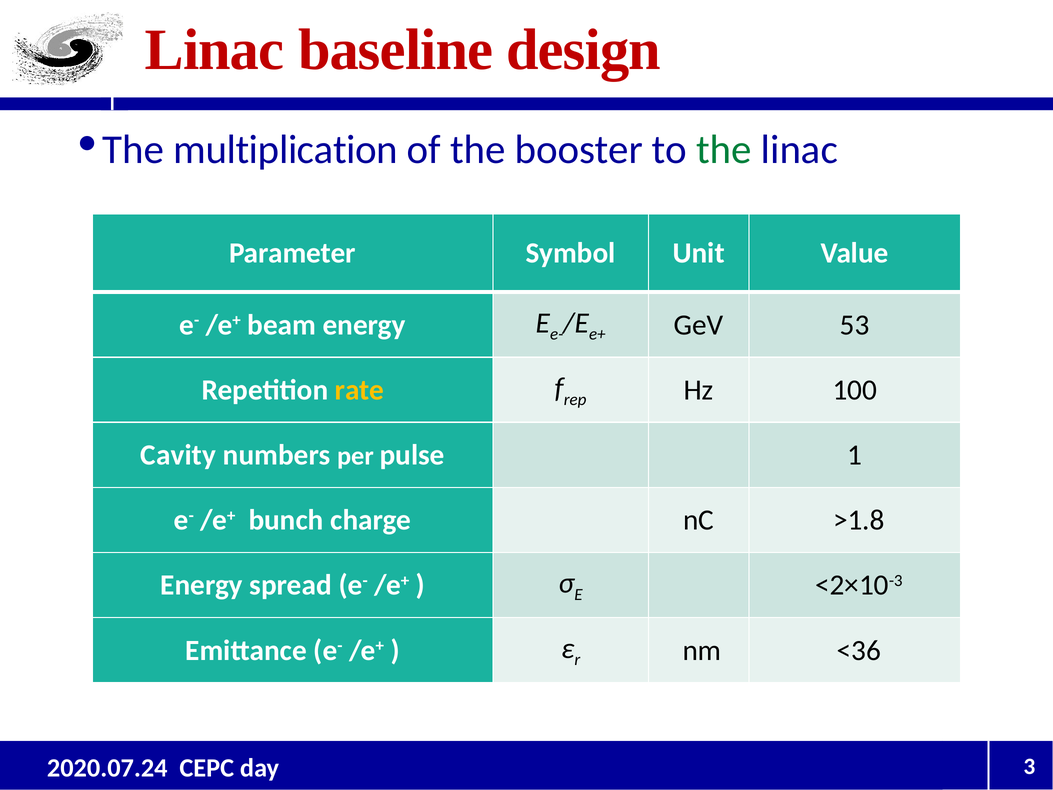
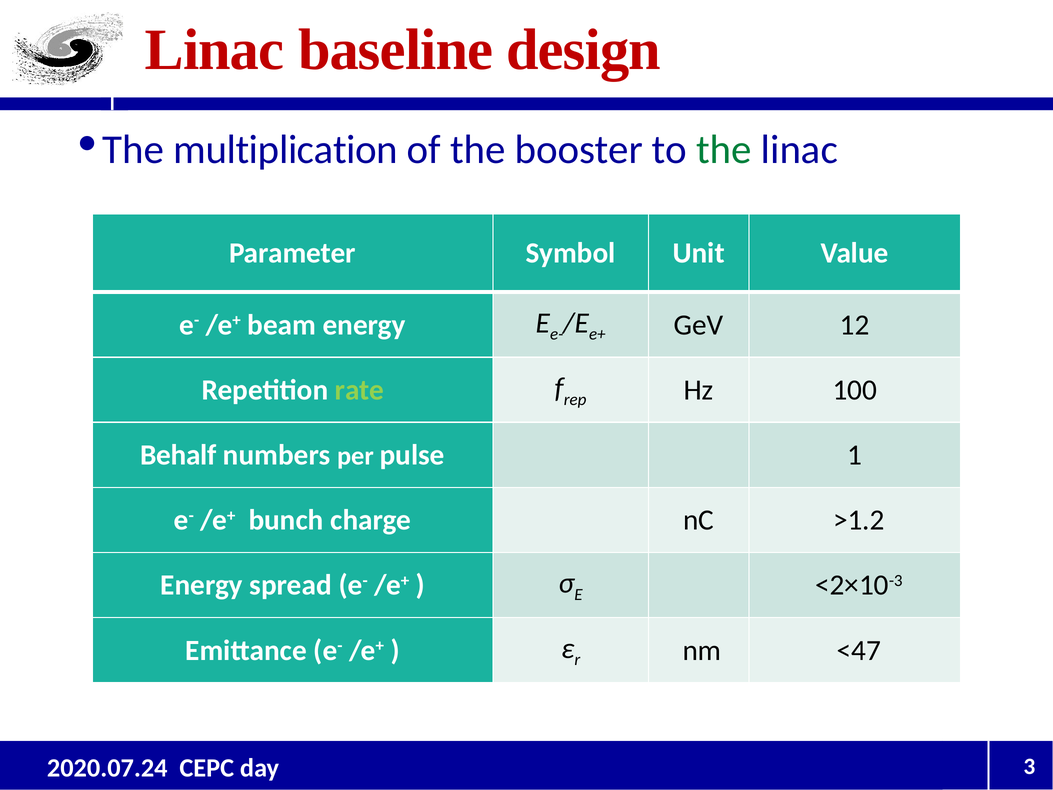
53: 53 -> 12
rate colour: yellow -> light green
Cavity: Cavity -> Behalf
>1.8: >1.8 -> >1.2
<36: <36 -> <47
